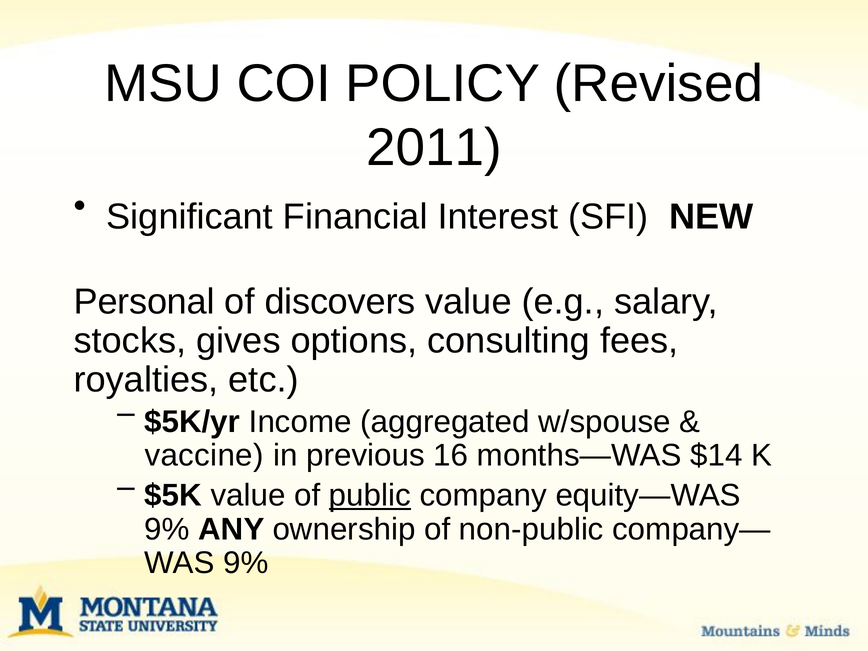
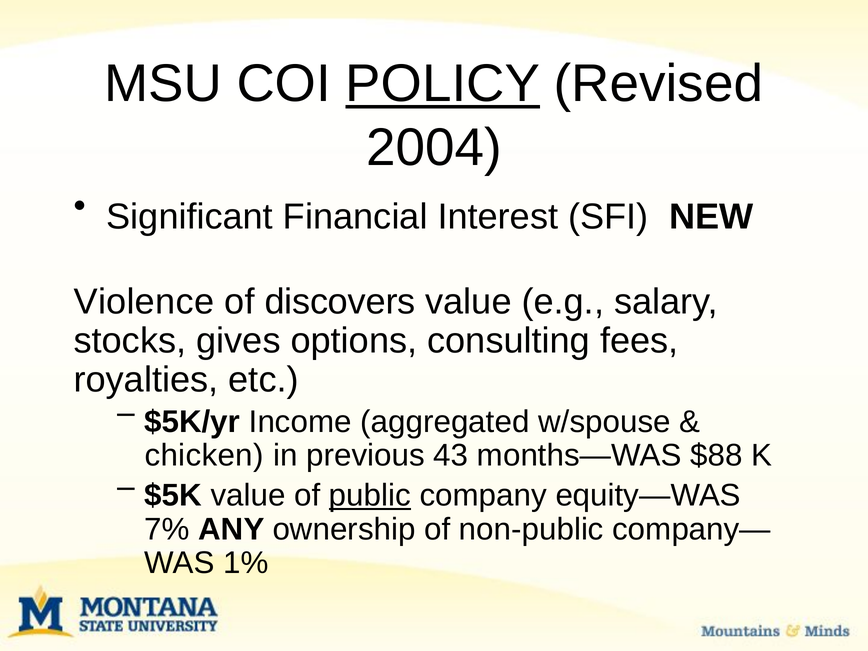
POLICY underline: none -> present
2011: 2011 -> 2004
Personal: Personal -> Violence
vaccine: vaccine -> chicken
16: 16 -> 43
$14: $14 -> $88
9% at (167, 529): 9% -> 7%
9% at (246, 563): 9% -> 1%
